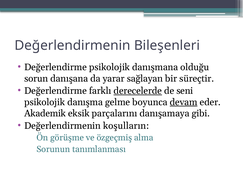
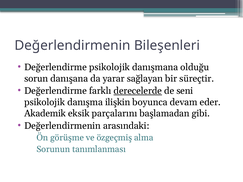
gelme: gelme -> ilişkin
devam underline: present -> none
danışamaya: danışamaya -> başlamadan
koşulların: koşulların -> arasındaki
